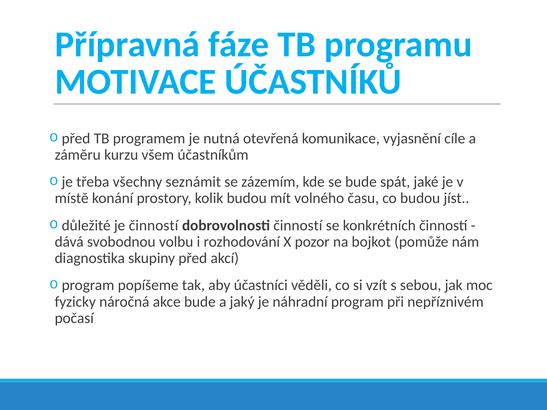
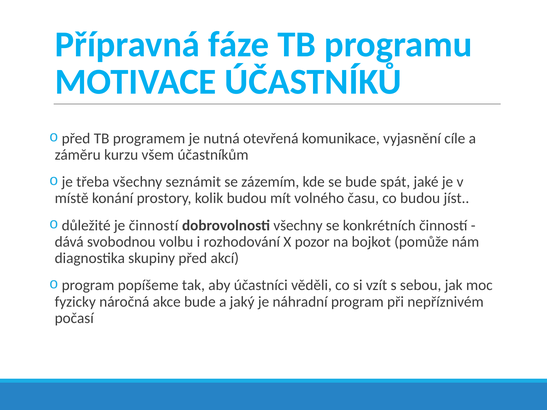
dobrovolnosti činností: činností -> všechny
